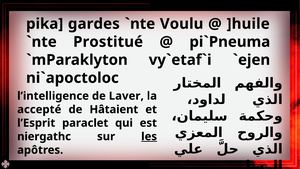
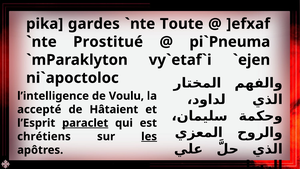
Voulu: Voulu -> Toute
]huile: ]huile -> ]efxaf
Laver: Laver -> Voulu
paraclet underline: none -> present
niergathc: niergathc -> chrétiens
